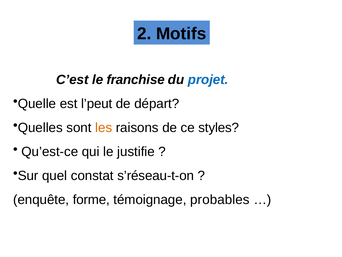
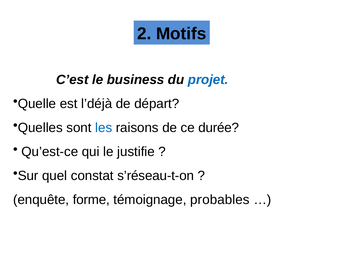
franchise: franchise -> business
l’peut: l’peut -> l’déjà
les colour: orange -> blue
styles: styles -> durée
